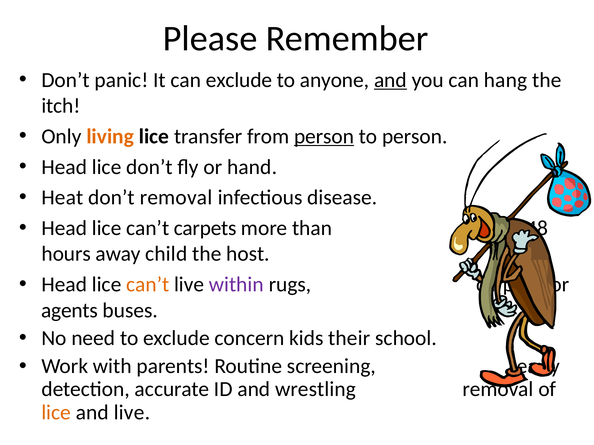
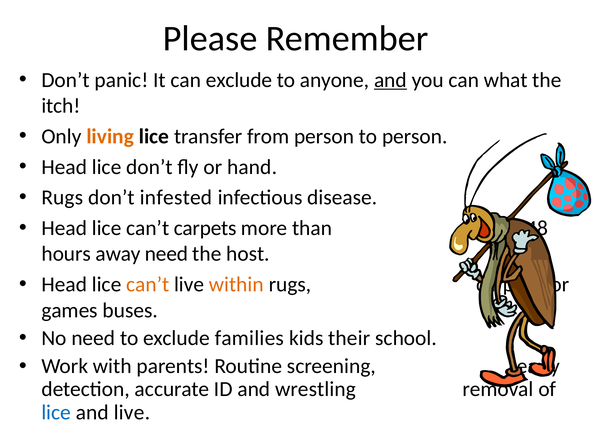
hang: hang -> what
person at (324, 136) underline: present -> none
Heat at (62, 198): Heat -> Rugs
don’t removal: removal -> infested
away child: child -> need
within colour: purple -> orange
agents: agents -> games
concern: concern -> families
lice at (56, 413) colour: orange -> blue
